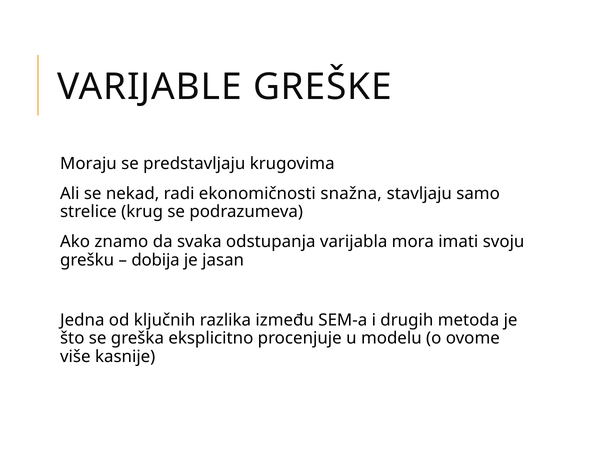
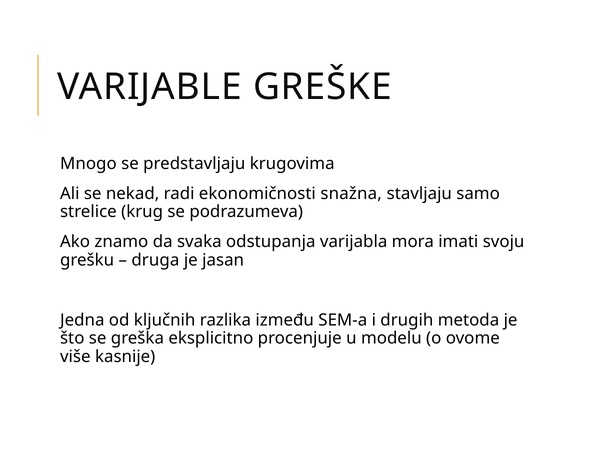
Moraju: Moraju -> Mnogo
dobija: dobija -> druga
